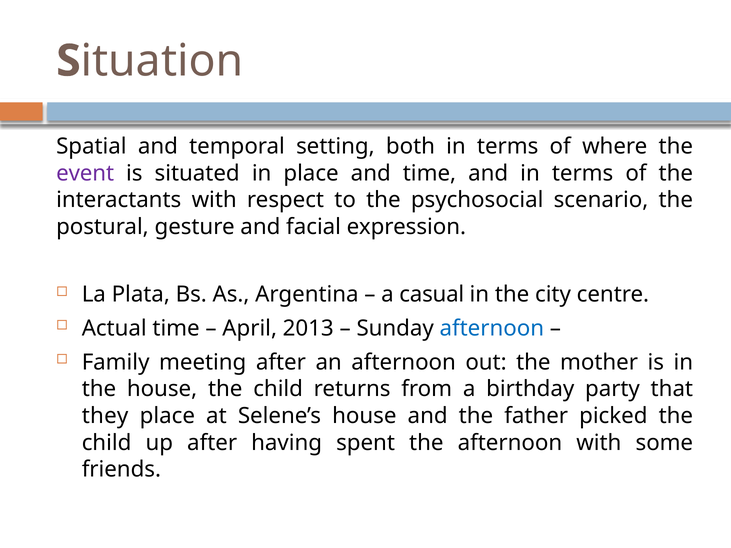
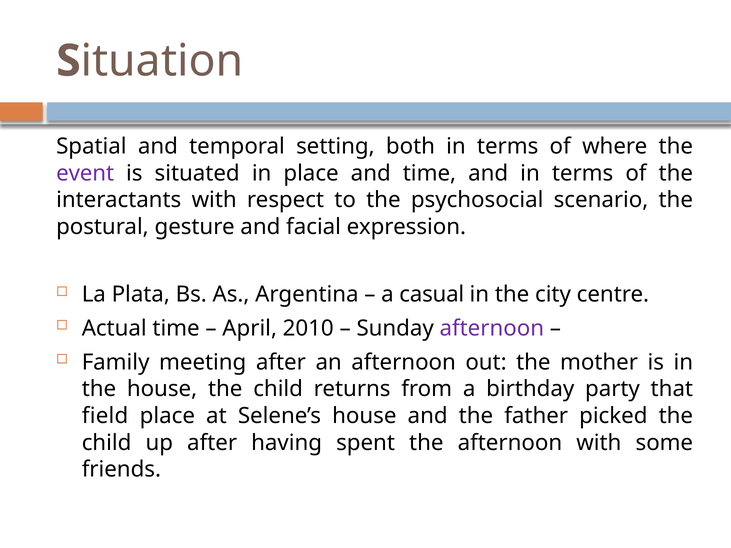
2013: 2013 -> 2010
afternoon at (492, 329) colour: blue -> purple
they: they -> field
